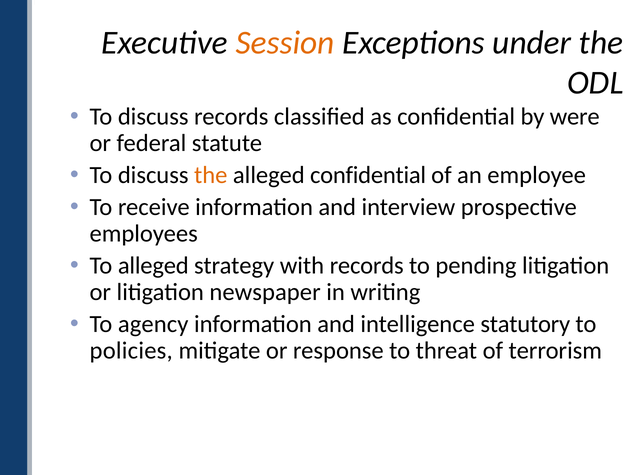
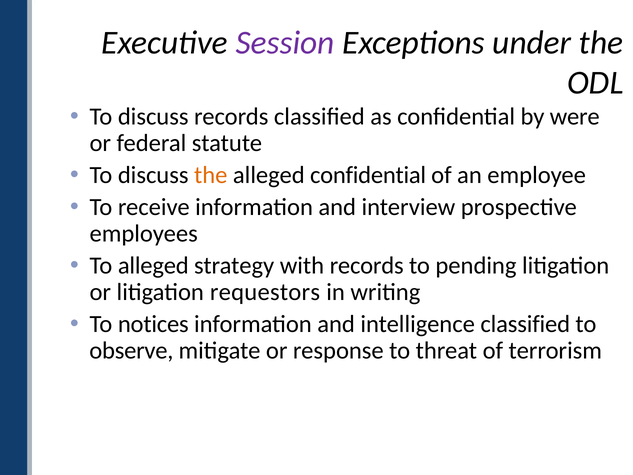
Session colour: orange -> purple
newspaper: newspaper -> requestors
agency: agency -> notices
intelligence statutory: statutory -> classified
policies: policies -> observe
